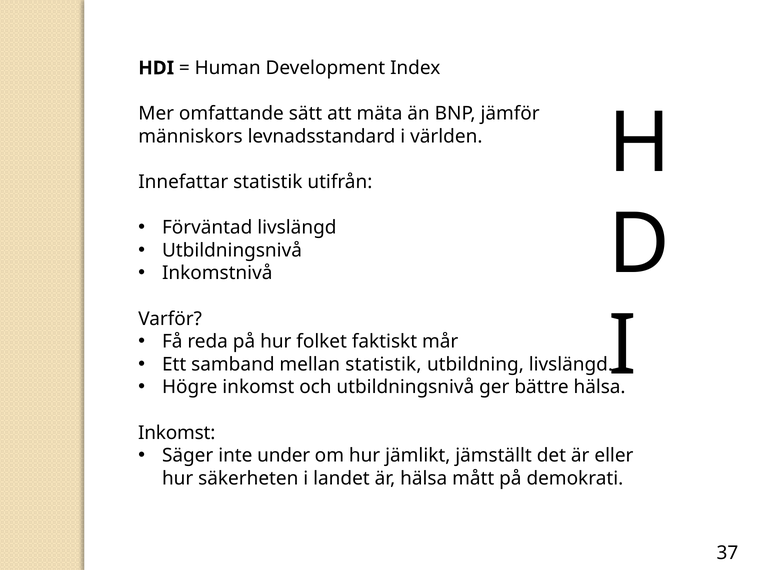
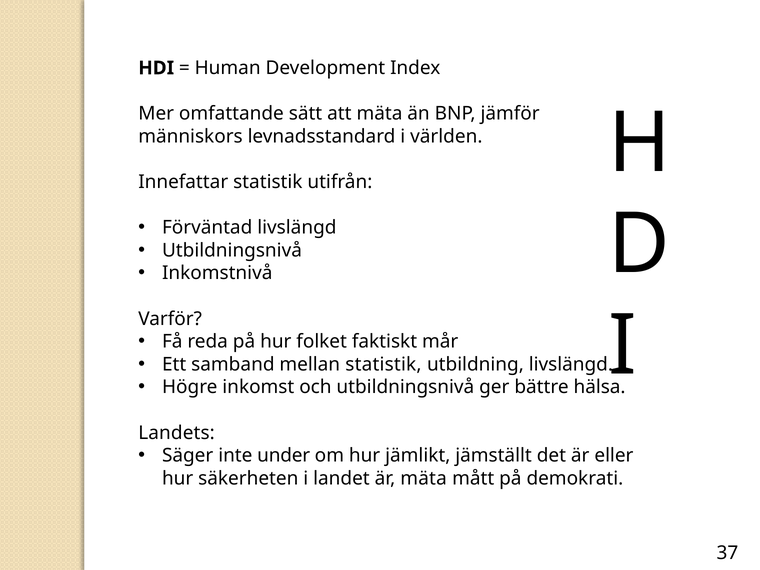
Inkomst at (177, 433): Inkomst -> Landets
är hälsa: hälsa -> mäta
